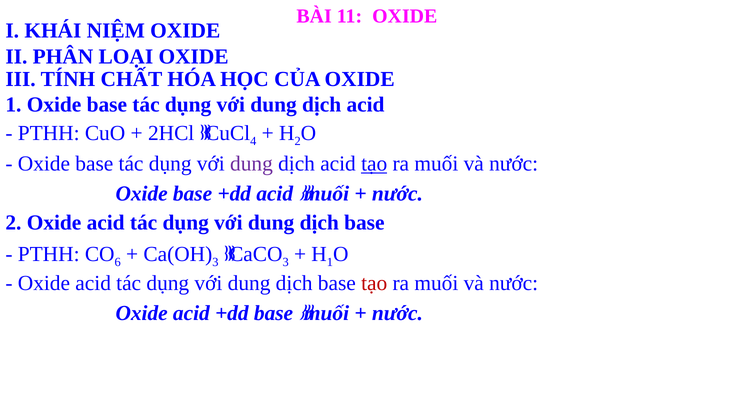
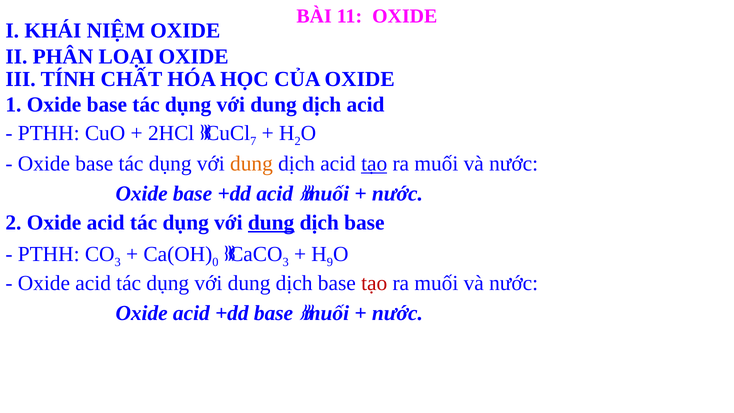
4: 4 -> 7
dung at (251, 164) colour: purple -> orange
dung at (271, 222) underline: none -> present
6 at (118, 262): 6 -> 3
3 at (215, 262): 3 -> 0
1 at (330, 262): 1 -> 9
